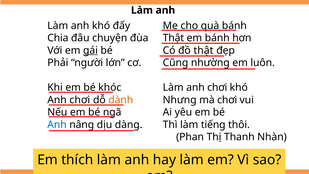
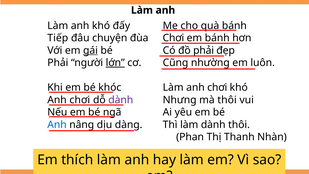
Chia: Chia -> Tiếp
Thật at (173, 38): Thật -> Chơi
đồ thật: thật -> phải
lớn underline: none -> present
dành at (121, 100) colour: orange -> purple
mà chơi: chơi -> thôi
làm tiếng: tiếng -> dành
